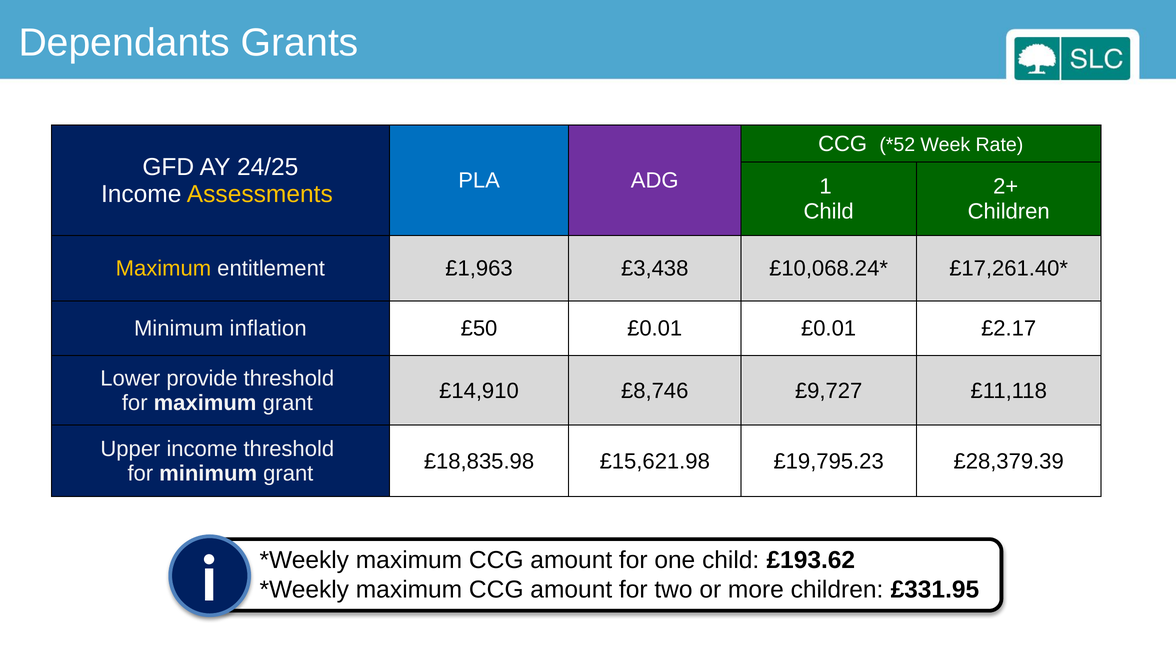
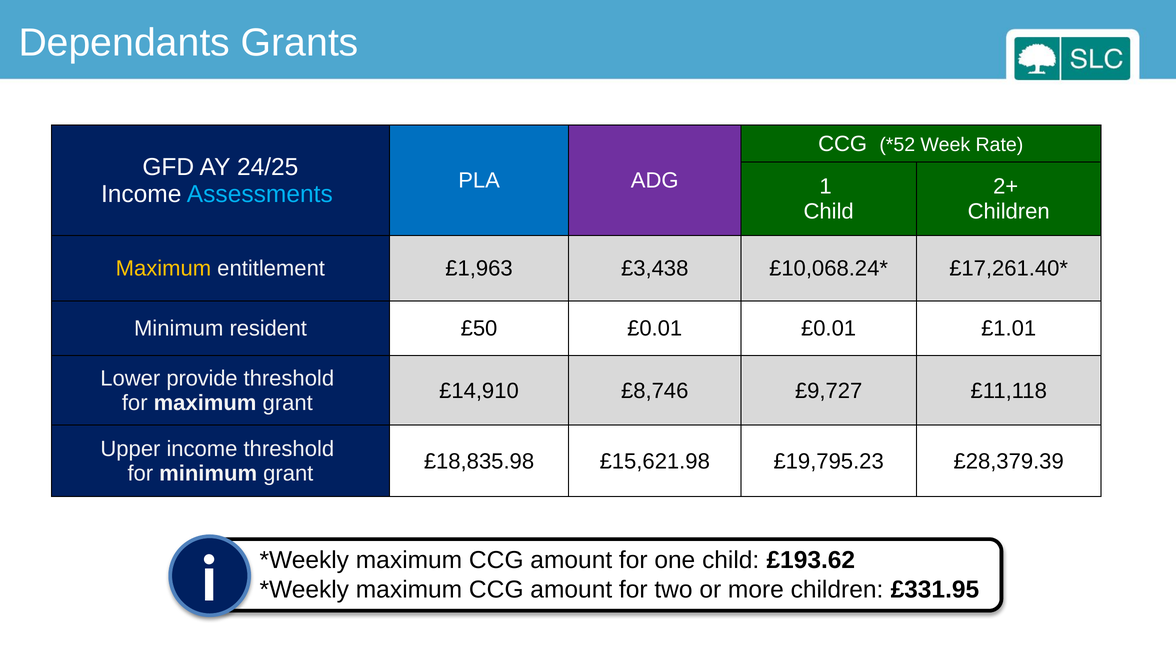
Assessments colour: yellow -> light blue
inflation: inflation -> resident
£2.17: £2.17 -> £1.01
